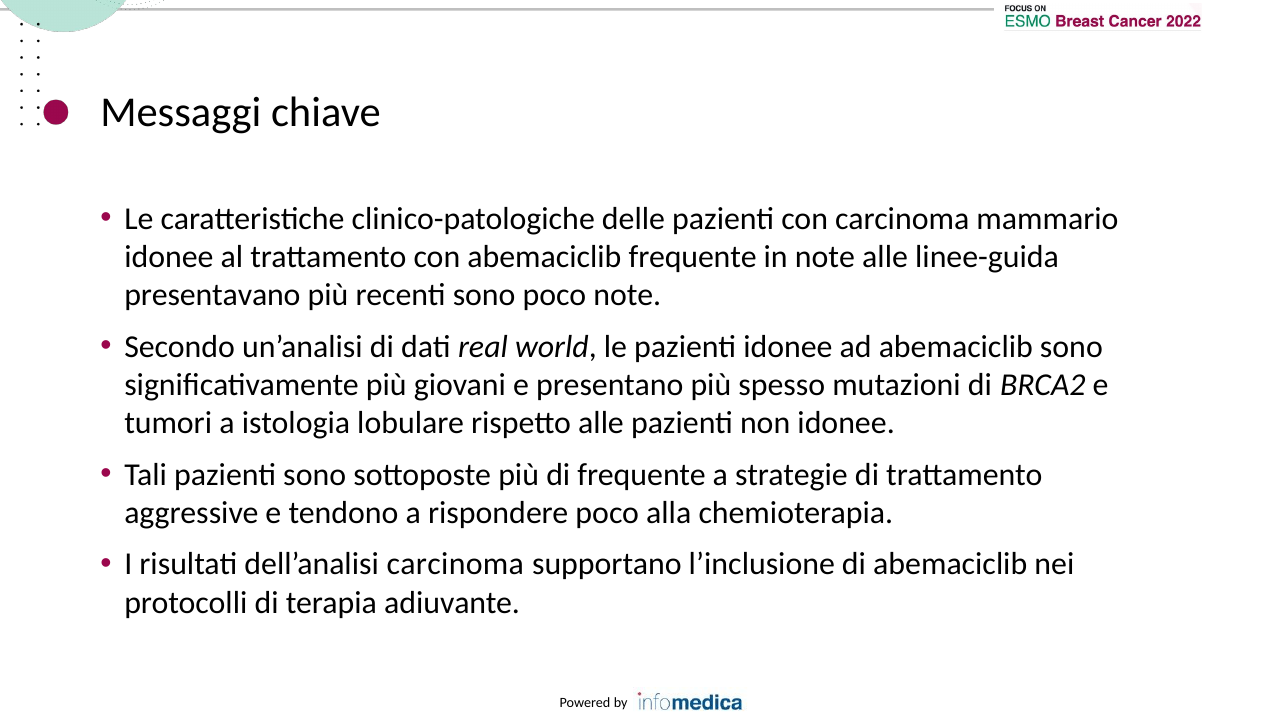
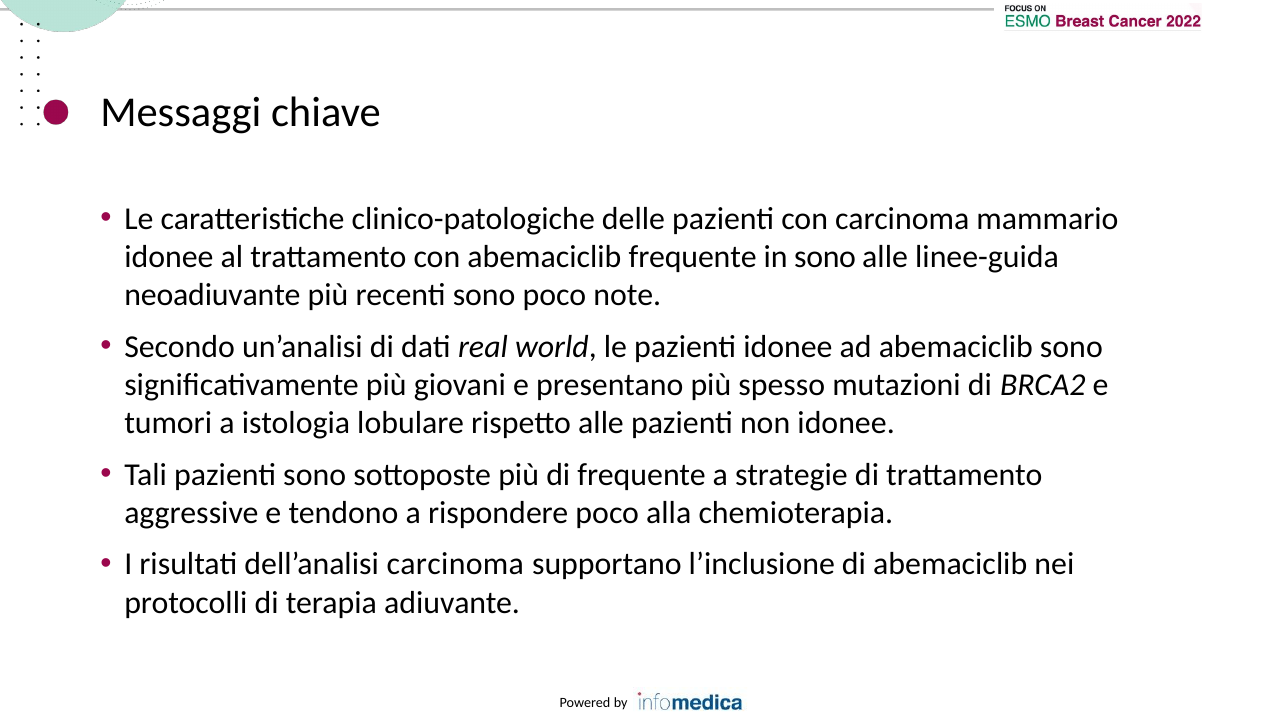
in note: note -> sono
presentavano: presentavano -> neoadiuvante
